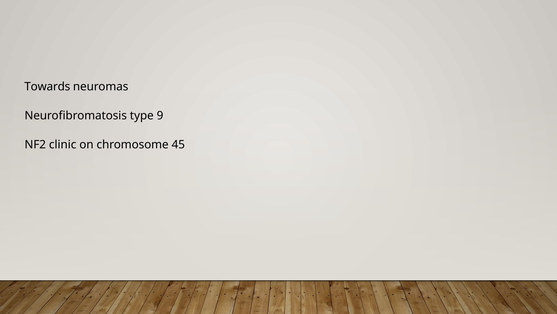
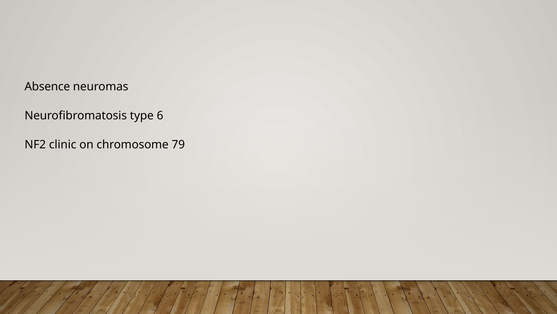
Towards: Towards -> Absence
9: 9 -> 6
45: 45 -> 79
